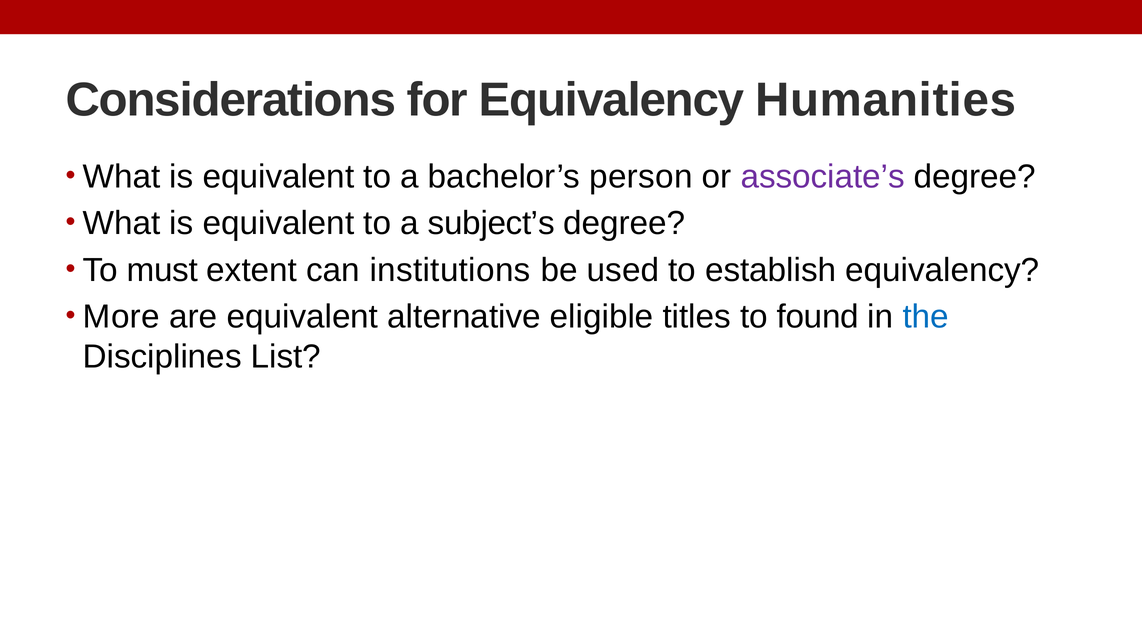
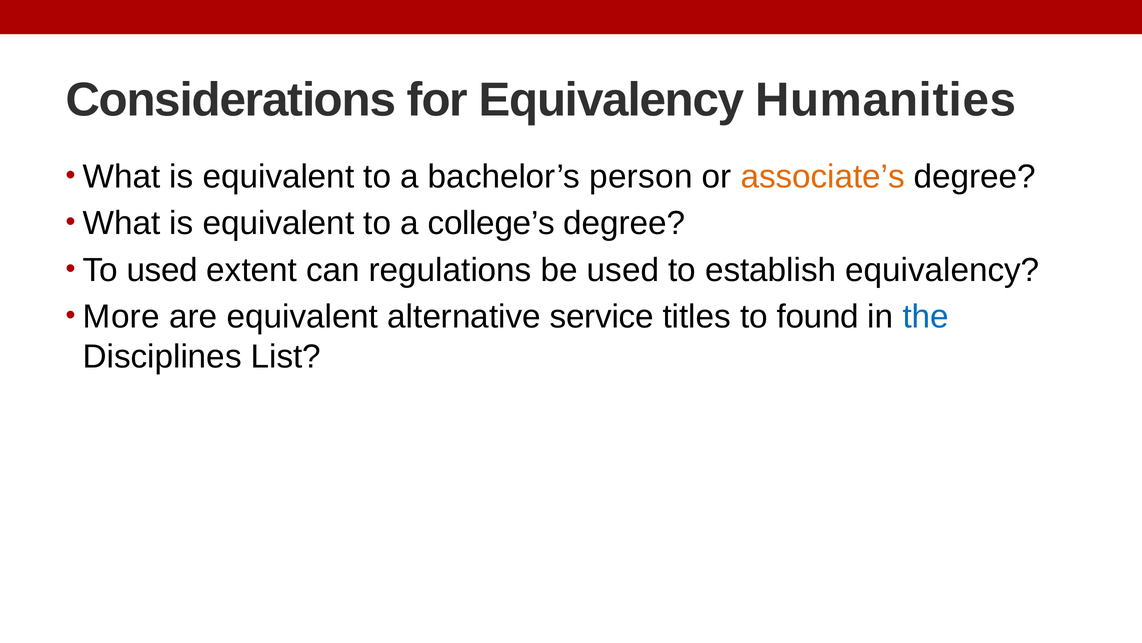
associate’s colour: purple -> orange
subject’s: subject’s -> college’s
To must: must -> used
institutions: institutions -> regulations
eligible: eligible -> service
